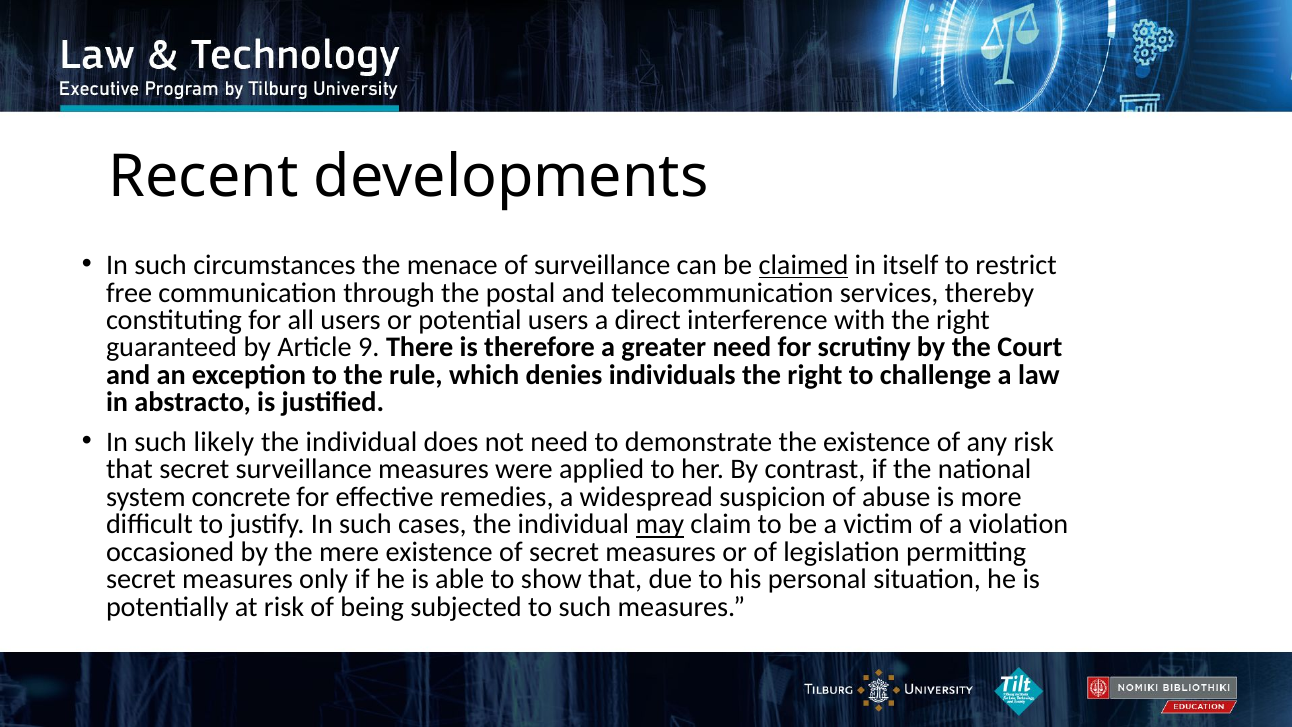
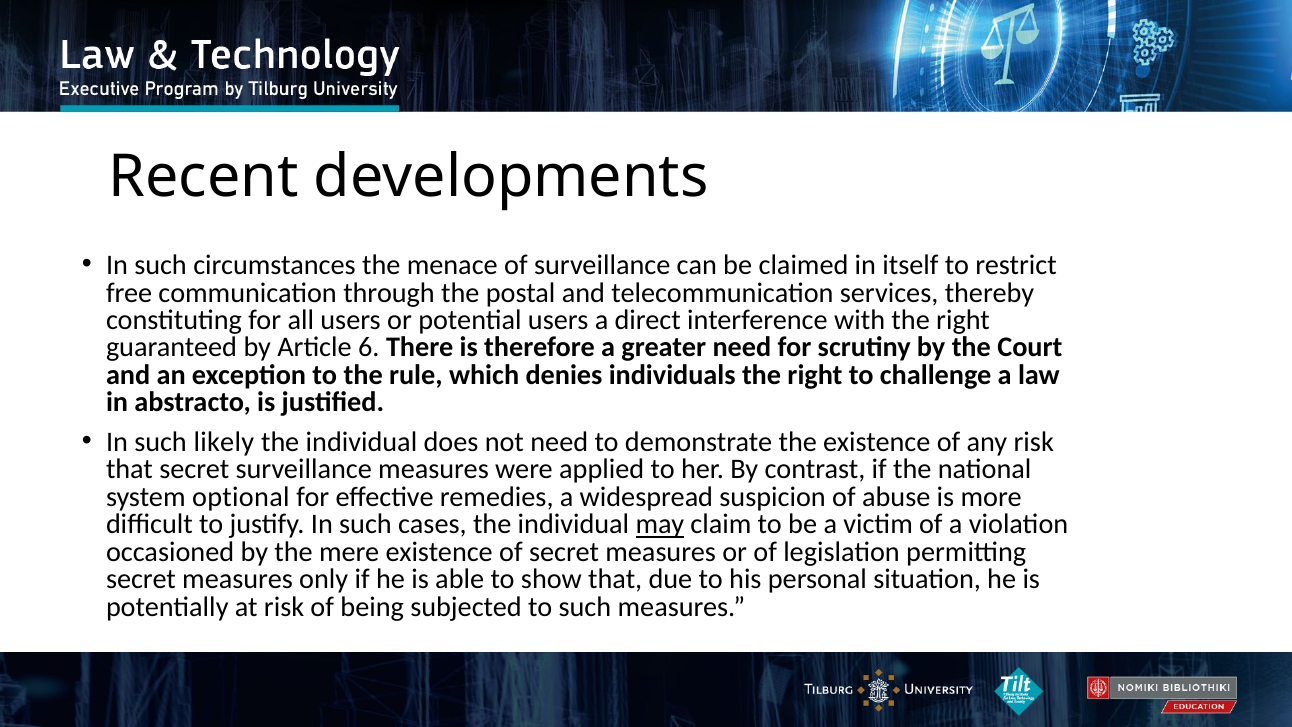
claimed underline: present -> none
9: 9 -> 6
concrete: concrete -> optional
